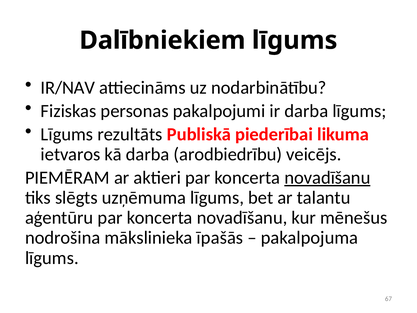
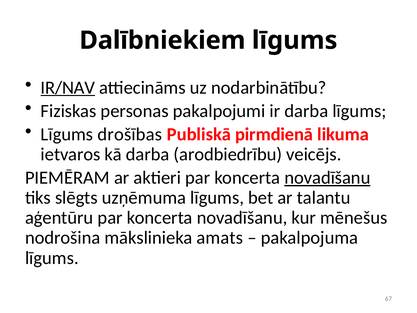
IR/NAV underline: none -> present
rezultāts: rezultāts -> drošības
piederībai: piederībai -> pirmdienā
īpašās: īpašās -> amats
